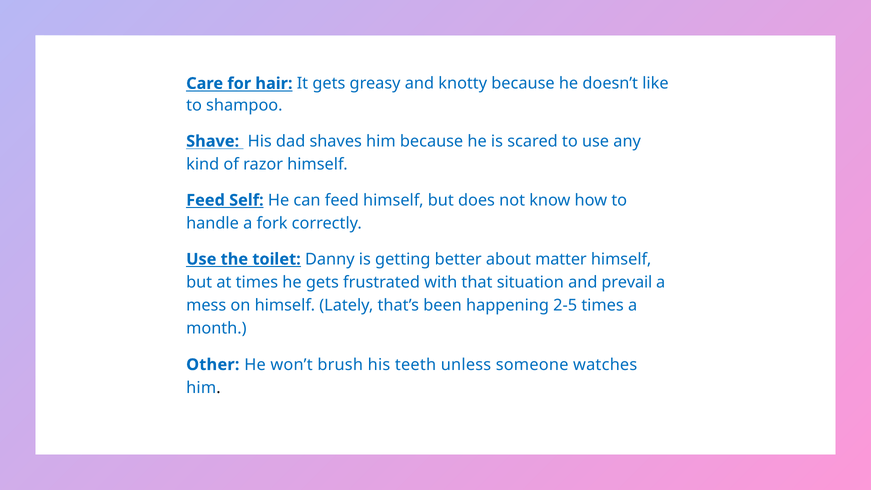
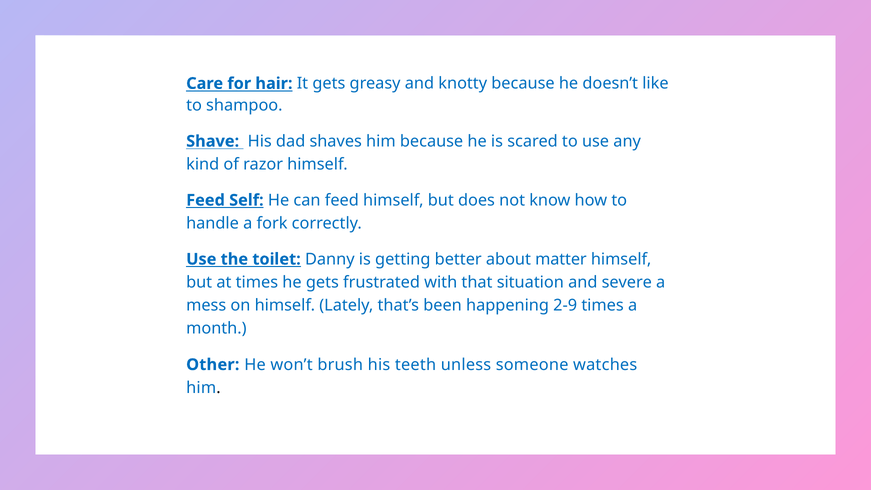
prevail: prevail -> severe
2-5: 2-5 -> 2-9
